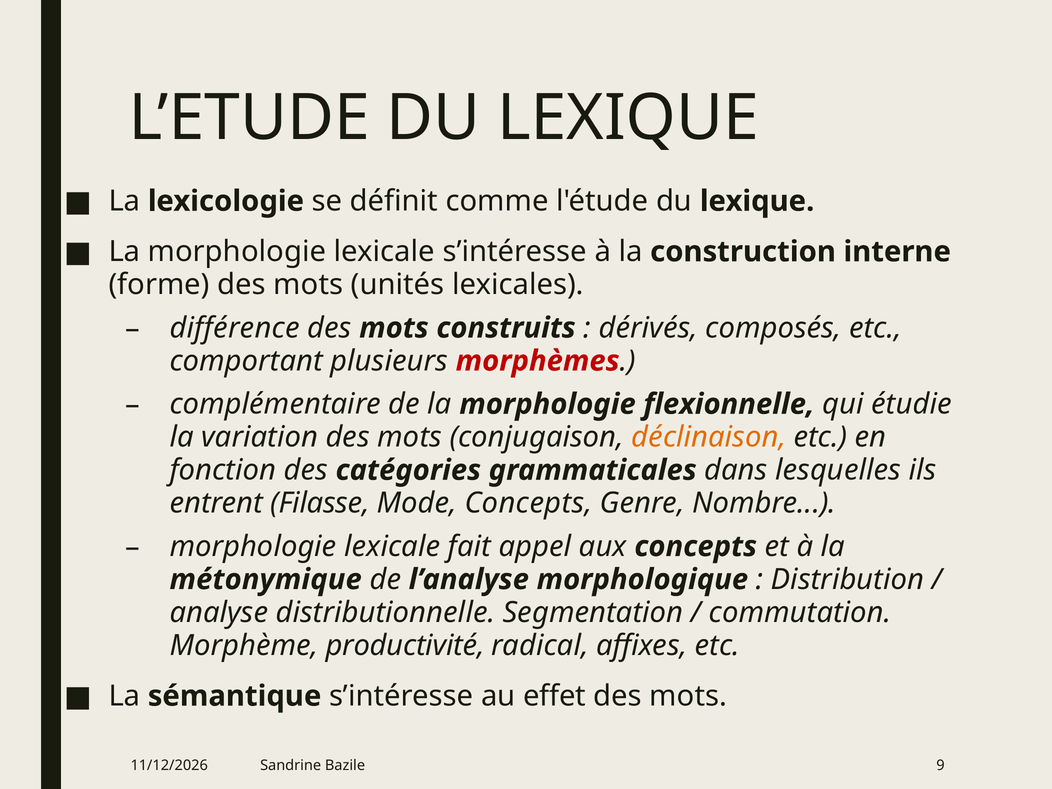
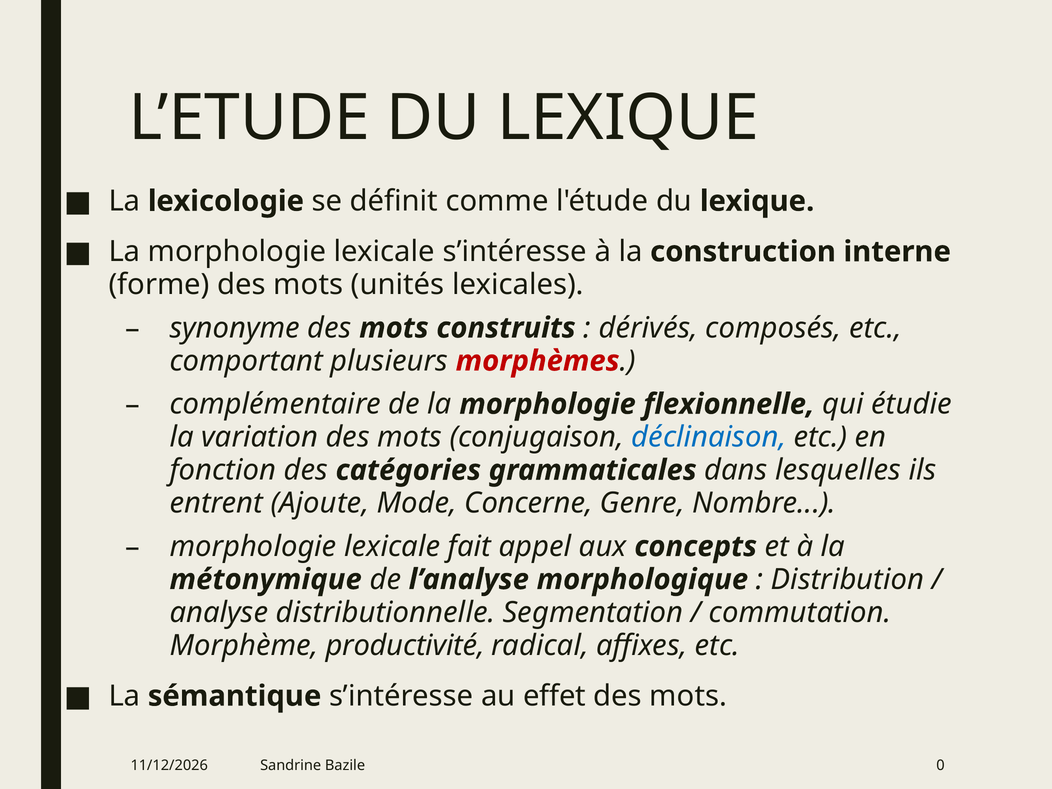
différence: différence -> synonyme
déclinaison colour: orange -> blue
Filasse: Filasse -> Ajoute
Mode Concepts: Concepts -> Concerne
9: 9 -> 0
